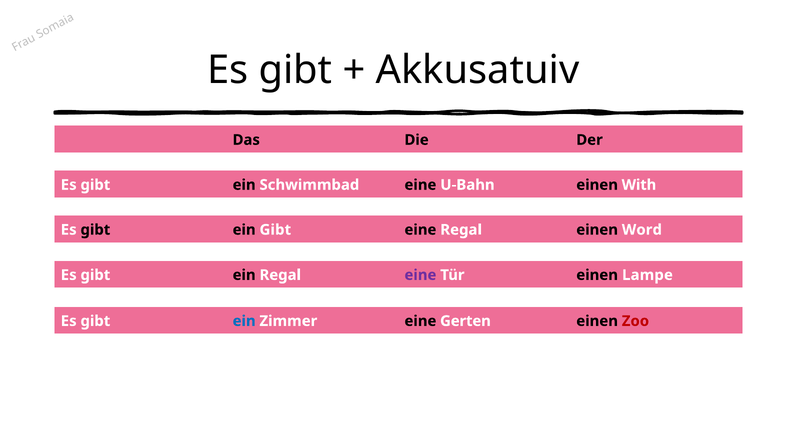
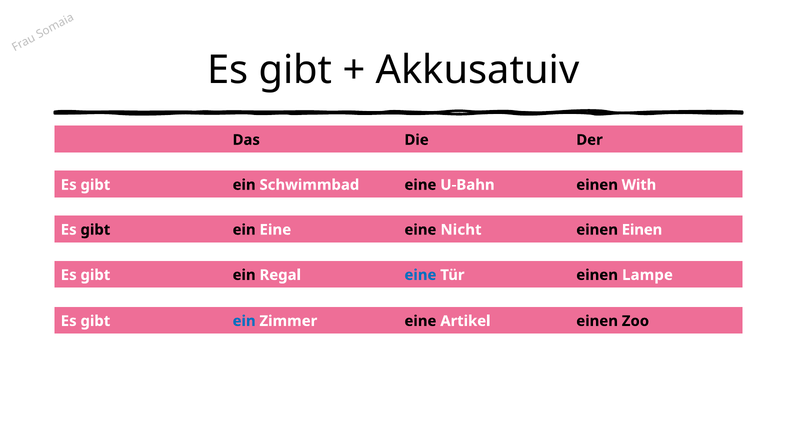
ein Gibt: Gibt -> Eine
eine Regal: Regal -> Nicht
einen Word: Word -> Einen
eine at (420, 275) colour: purple -> blue
Gerten: Gerten -> Artikel
Zoo colour: red -> black
